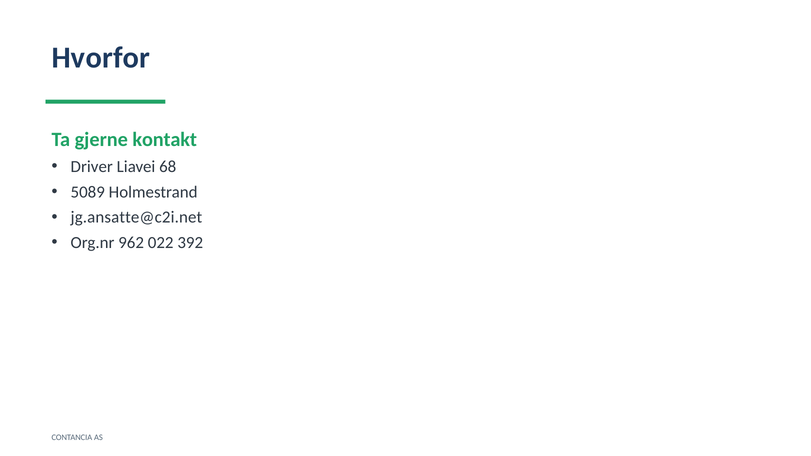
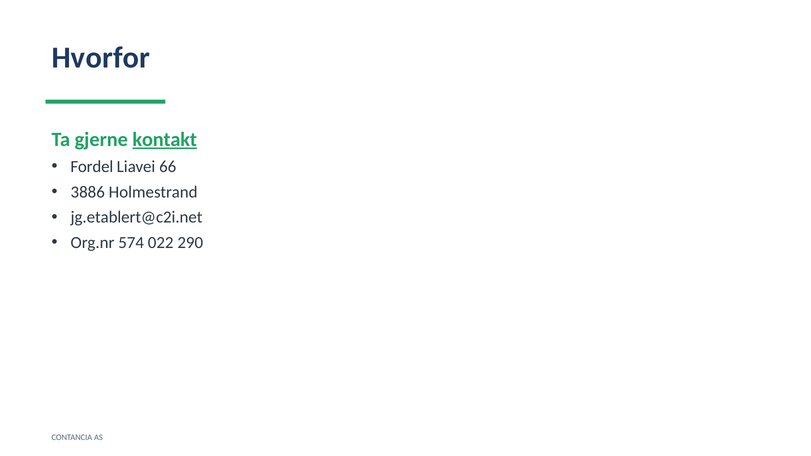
kontakt underline: none -> present
Driver: Driver -> Fordel
68: 68 -> 66
5089: 5089 -> 3886
jg.ansatte@c2i.net: jg.ansatte@c2i.net -> jg.etablert@c2i.net
962: 962 -> 574
392: 392 -> 290
